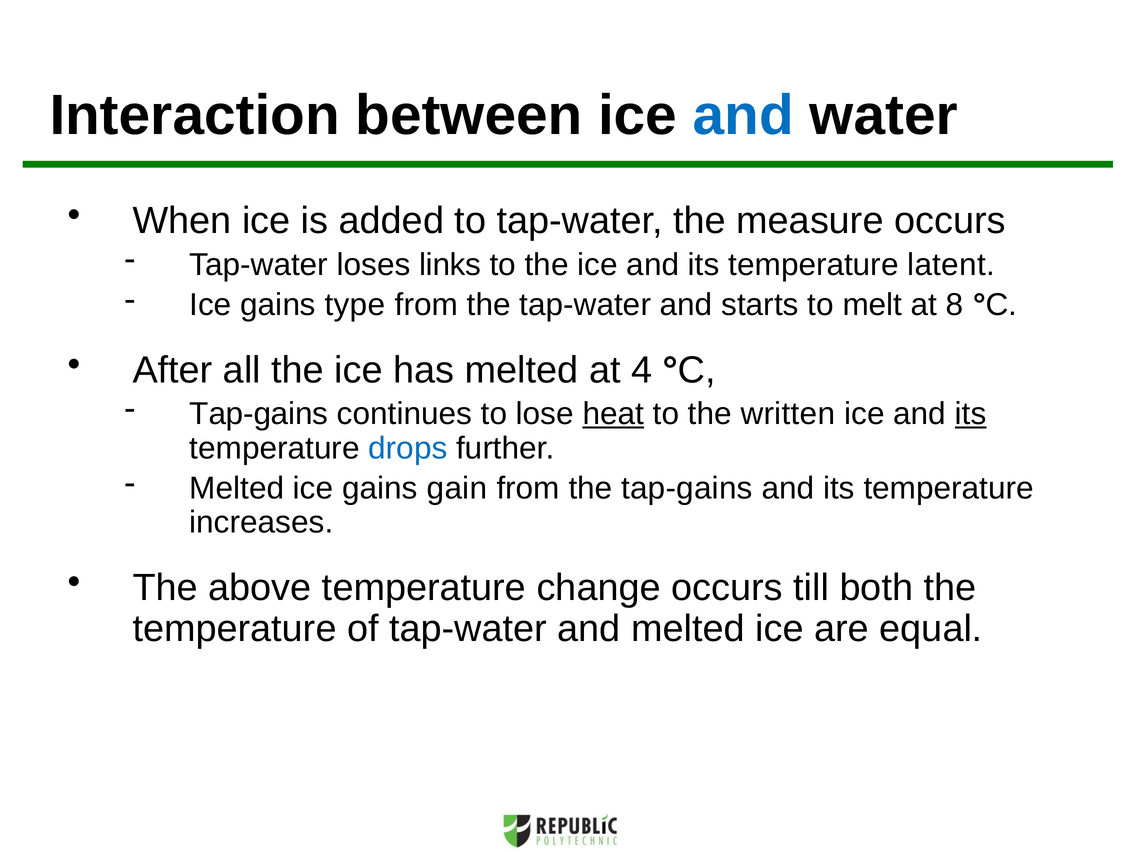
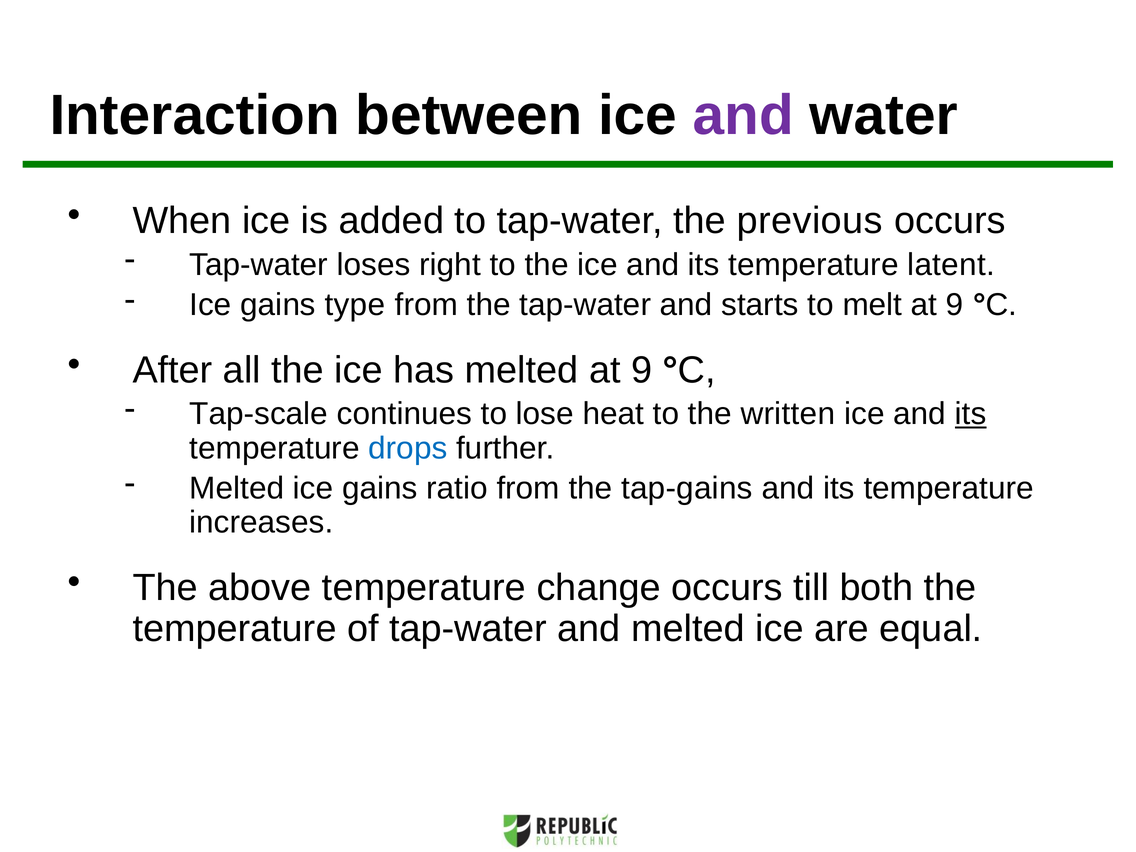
and at (743, 116) colour: blue -> purple
measure: measure -> previous
links: links -> right
melt at 8: 8 -> 9
melted at 4: 4 -> 9
Tap-gains at (259, 414): Tap-gains -> Tap-scale
heat underline: present -> none
gain: gain -> ratio
